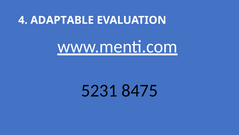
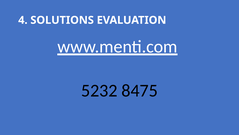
ADAPTABLE: ADAPTABLE -> SOLUTIONS
5231: 5231 -> 5232
